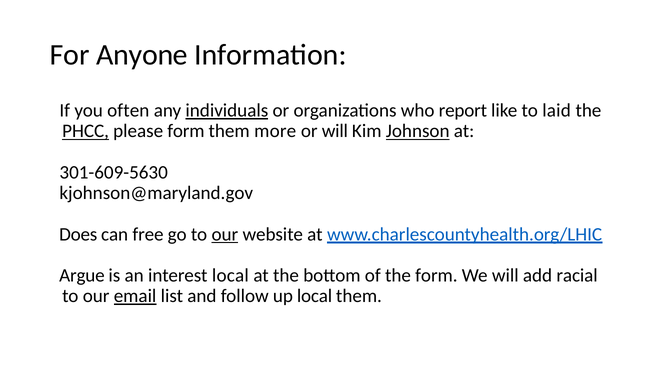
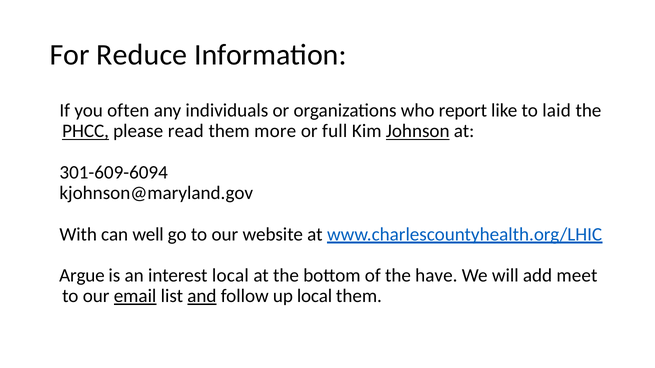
Anyone: Anyone -> Reduce
individuals underline: present -> none
please form: form -> read
or will: will -> full
301-609-5630: 301-609-5630 -> 301-609-6094
Does: Does -> With
free: free -> well
our at (225, 235) underline: present -> none
the form: form -> have
racial: racial -> meet
and underline: none -> present
